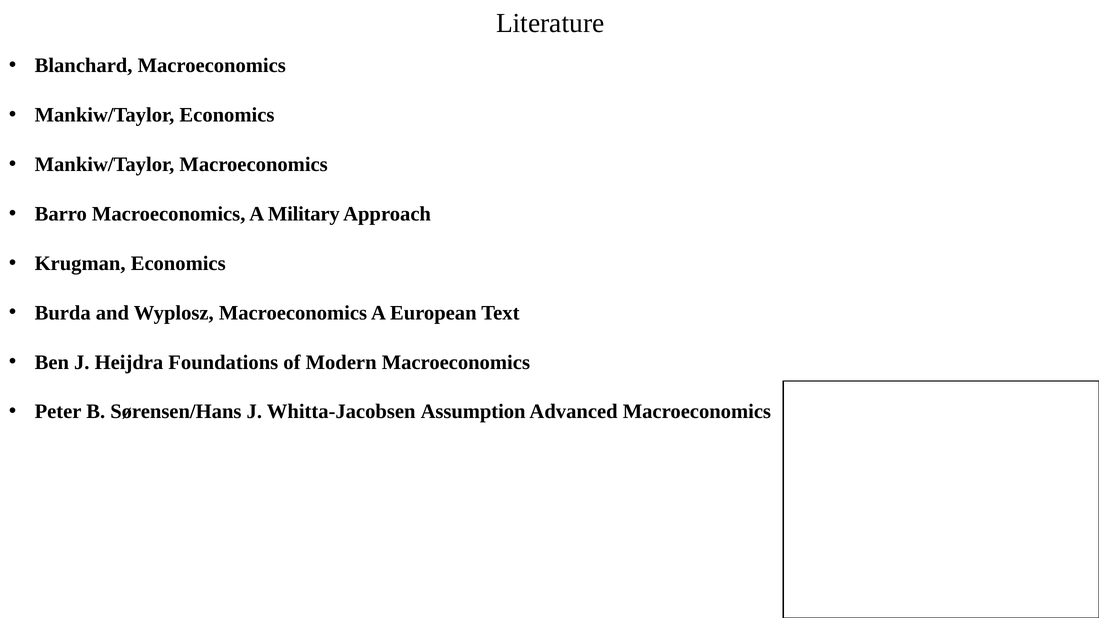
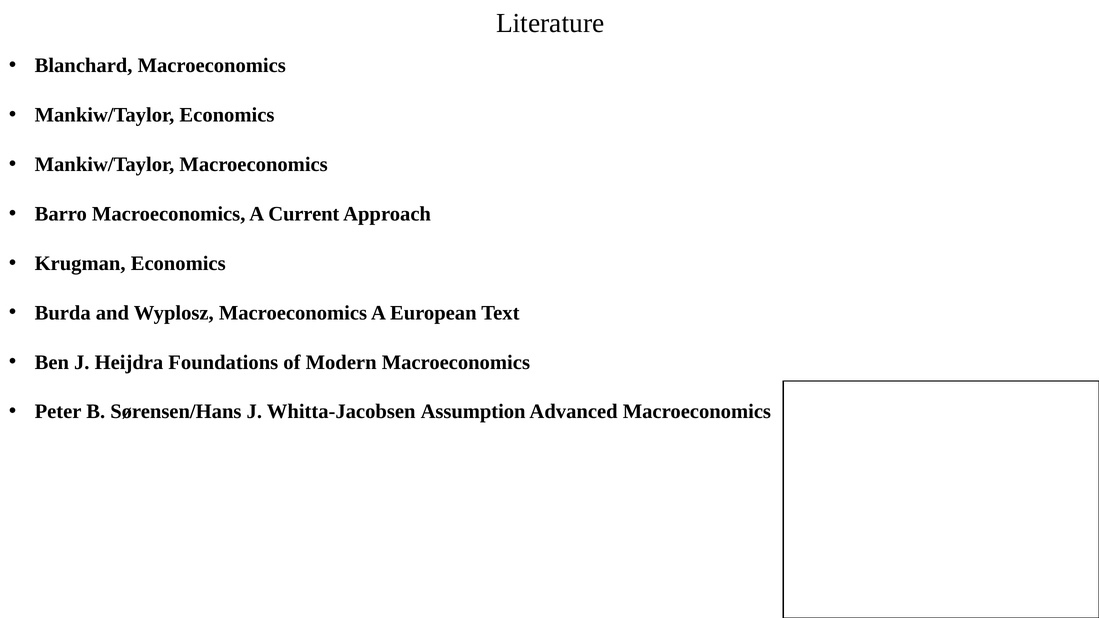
Military: Military -> Current
